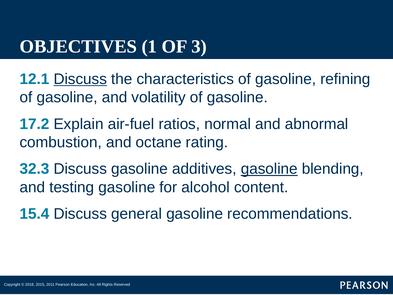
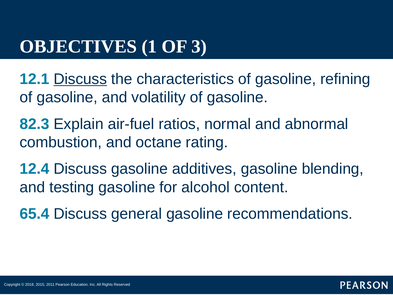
17.2: 17.2 -> 82.3
32.3: 32.3 -> 12.4
gasoline at (269, 169) underline: present -> none
15.4: 15.4 -> 65.4
